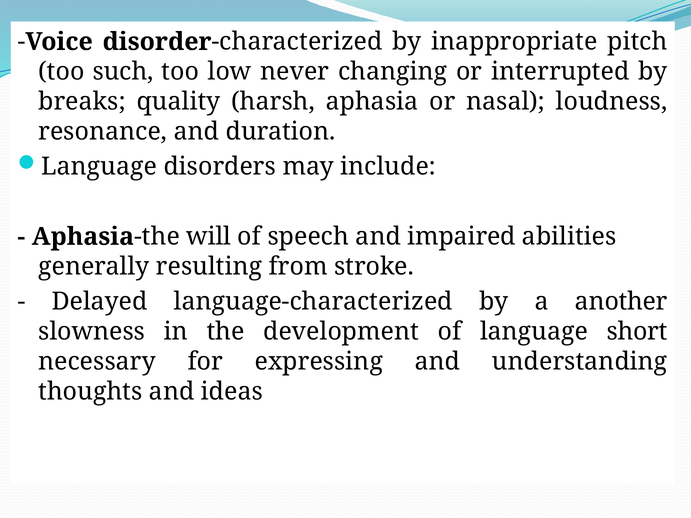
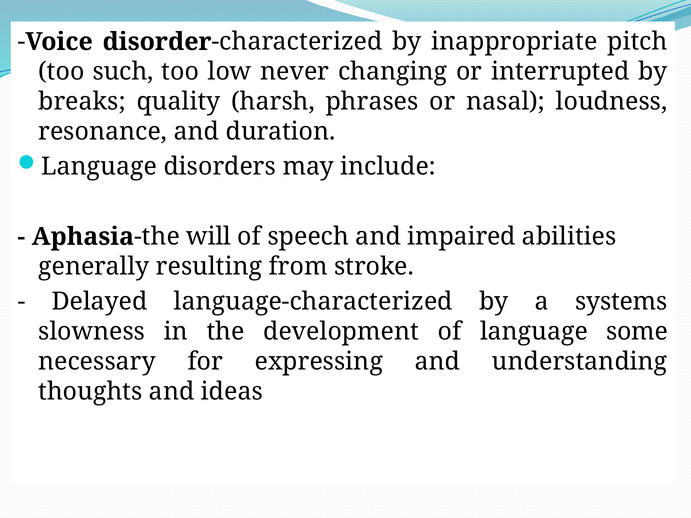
aphasia: aphasia -> phrases
another: another -> systems
short: short -> some
